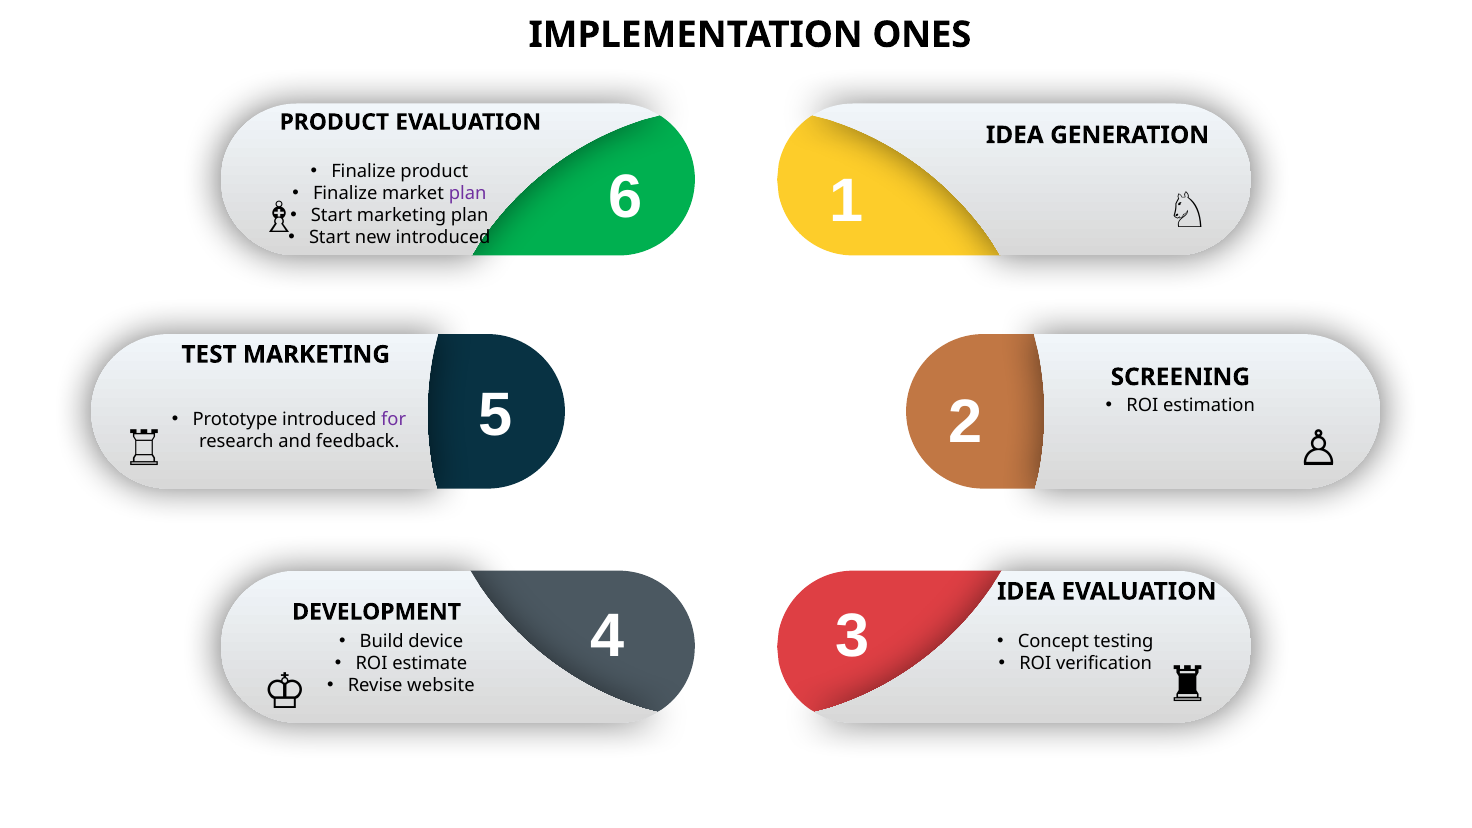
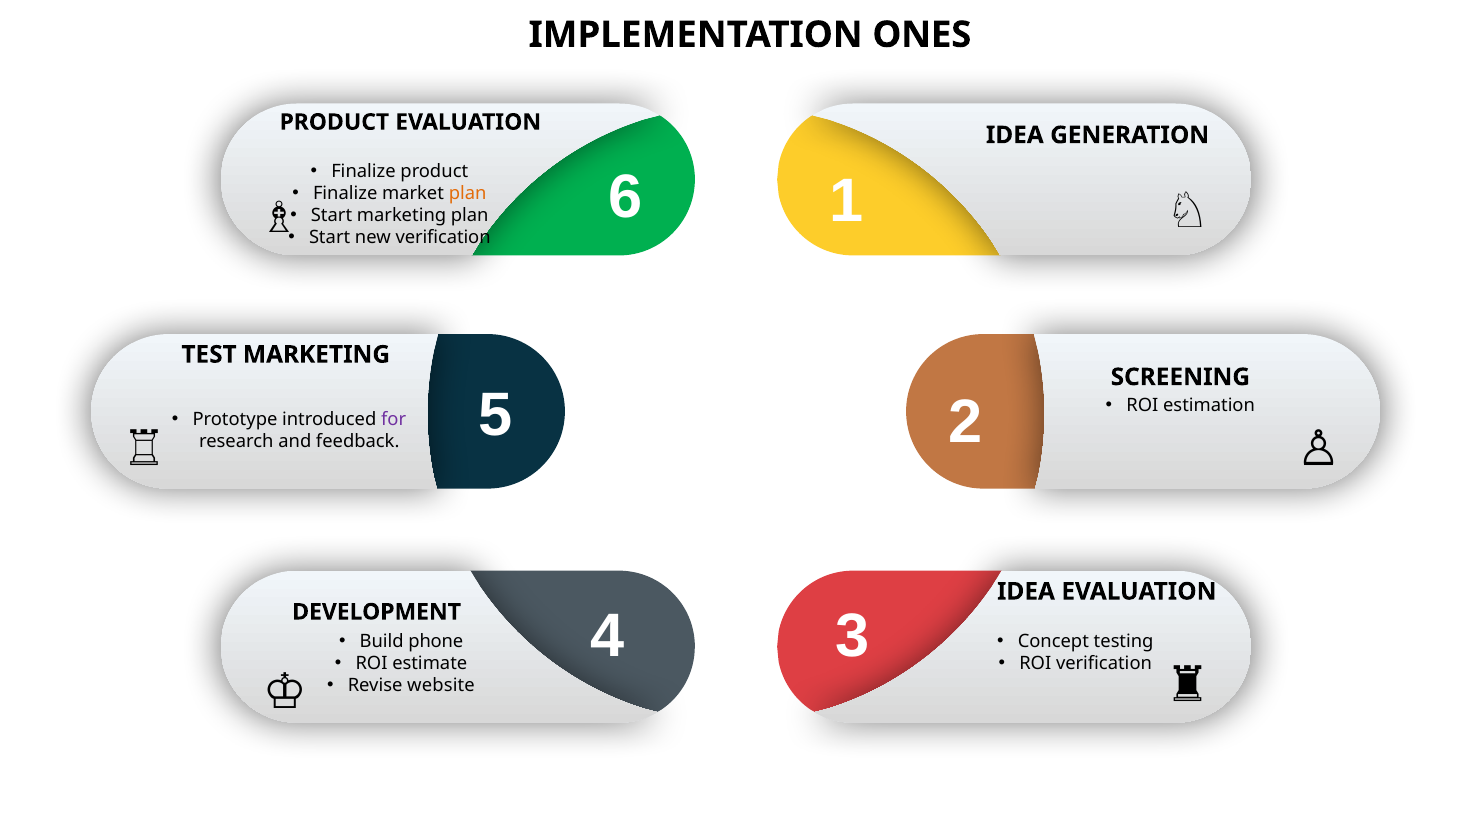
plan at (468, 193) colour: purple -> orange
new introduced: introduced -> verification
device: device -> phone
